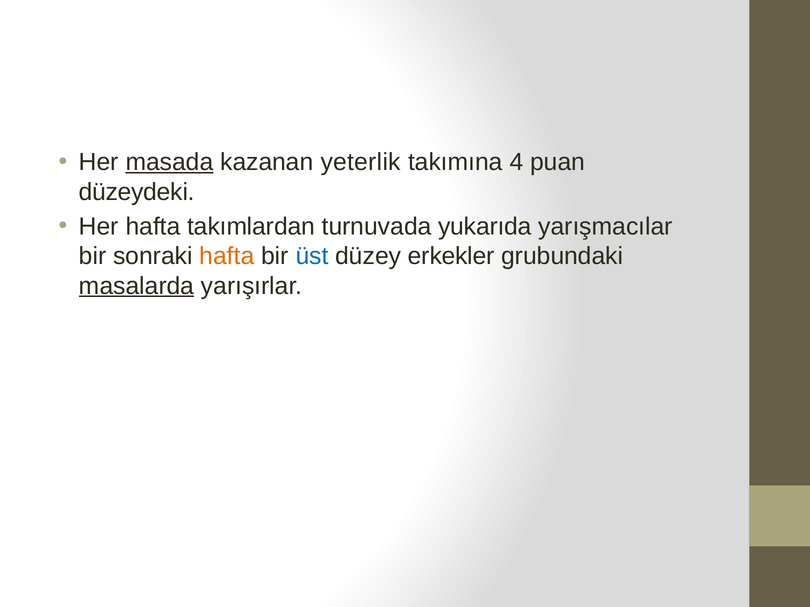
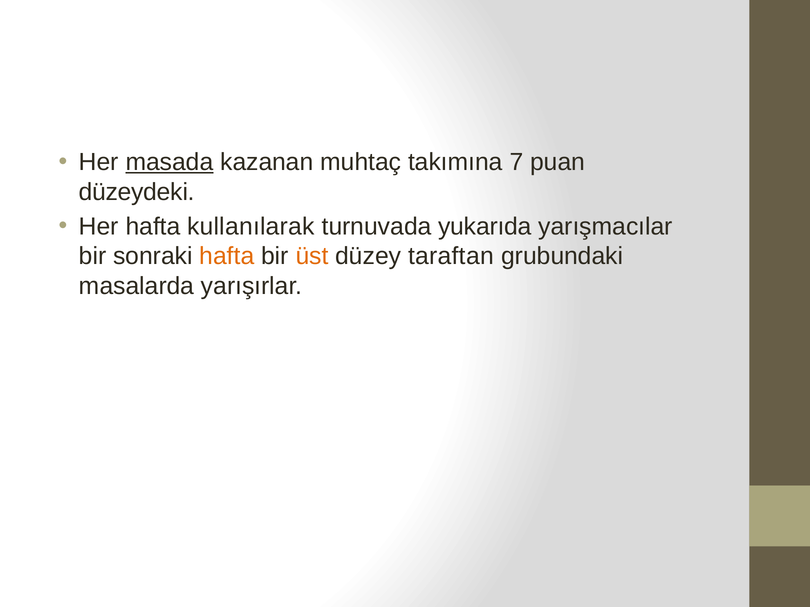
yeterlik: yeterlik -> muhtaç
4: 4 -> 7
takımlardan: takımlardan -> kullanılarak
üst colour: blue -> orange
erkekler: erkekler -> taraftan
masalarda underline: present -> none
